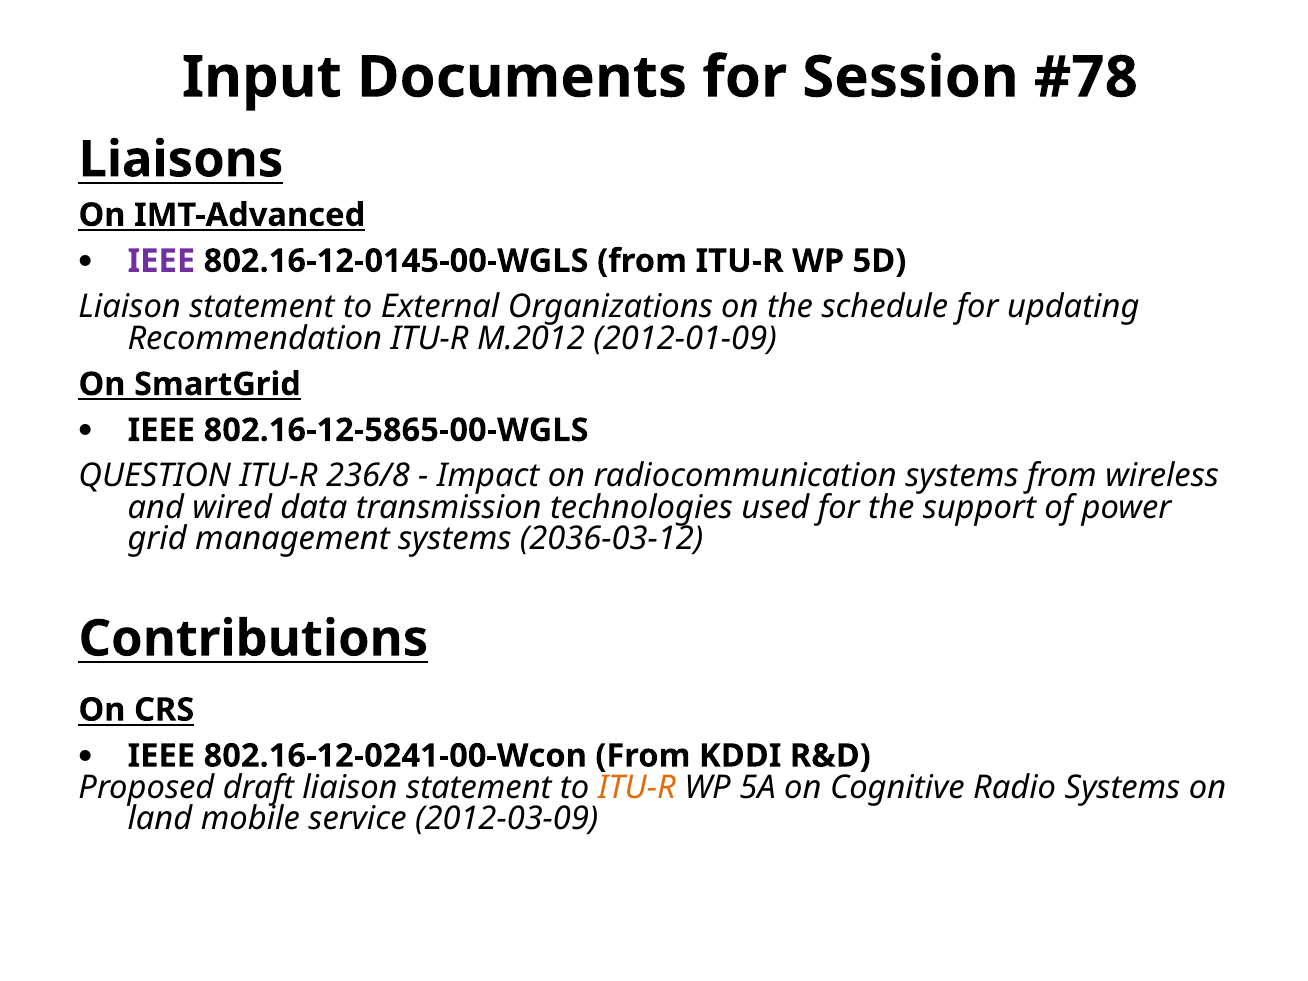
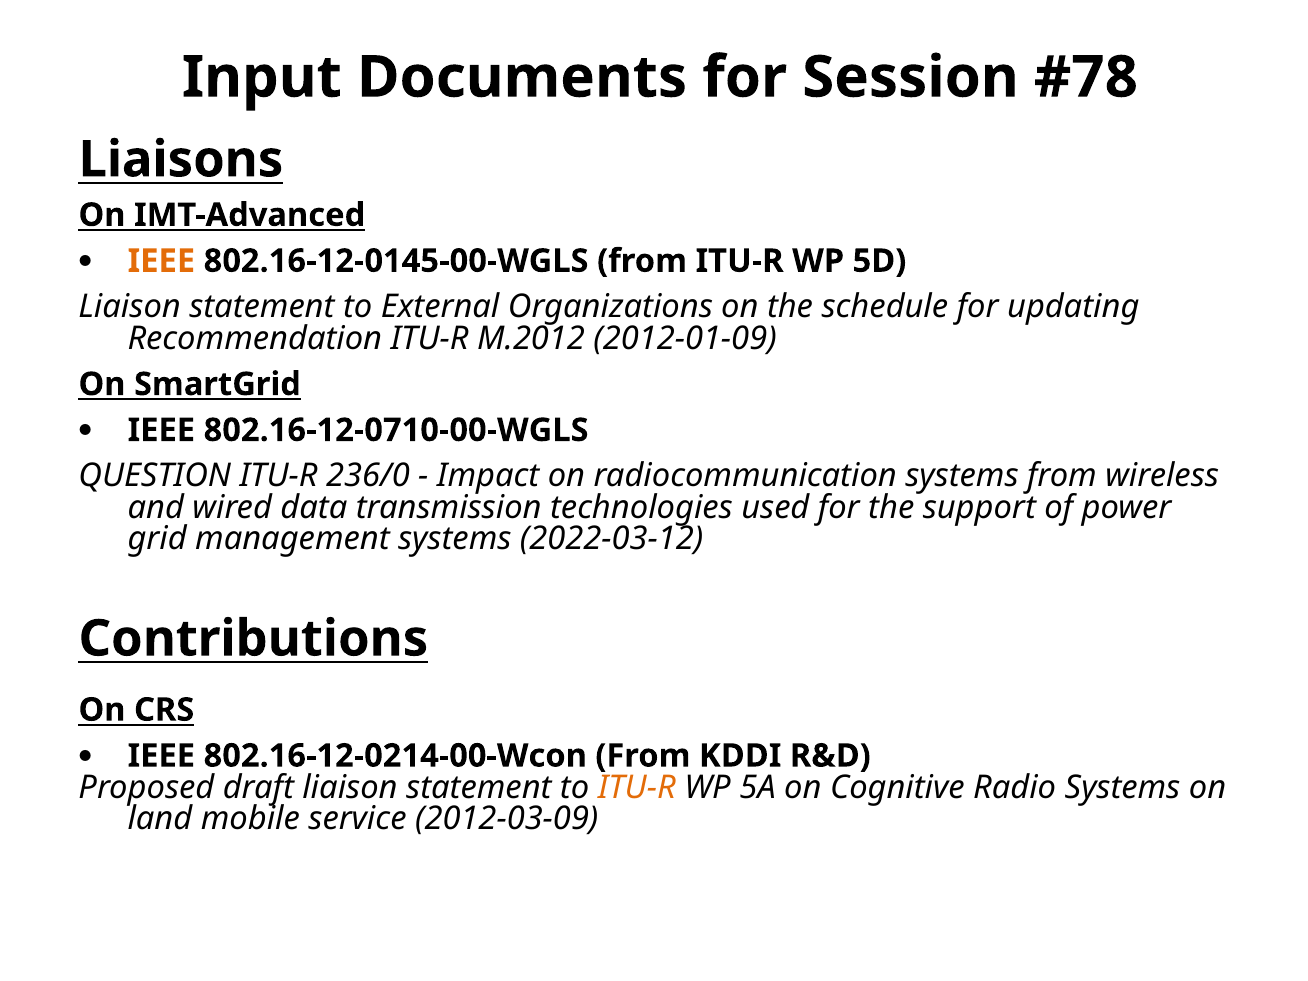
IEEE at (161, 261) colour: purple -> orange
802.16-12-5865-00-WGLS: 802.16-12-5865-00-WGLS -> 802.16-12-0710-00-WGLS
236/8: 236/8 -> 236/0
2036-03-12: 2036-03-12 -> 2022-03-12
802.16-12-0241-00-Wcon: 802.16-12-0241-00-Wcon -> 802.16-12-0214-00-Wcon
